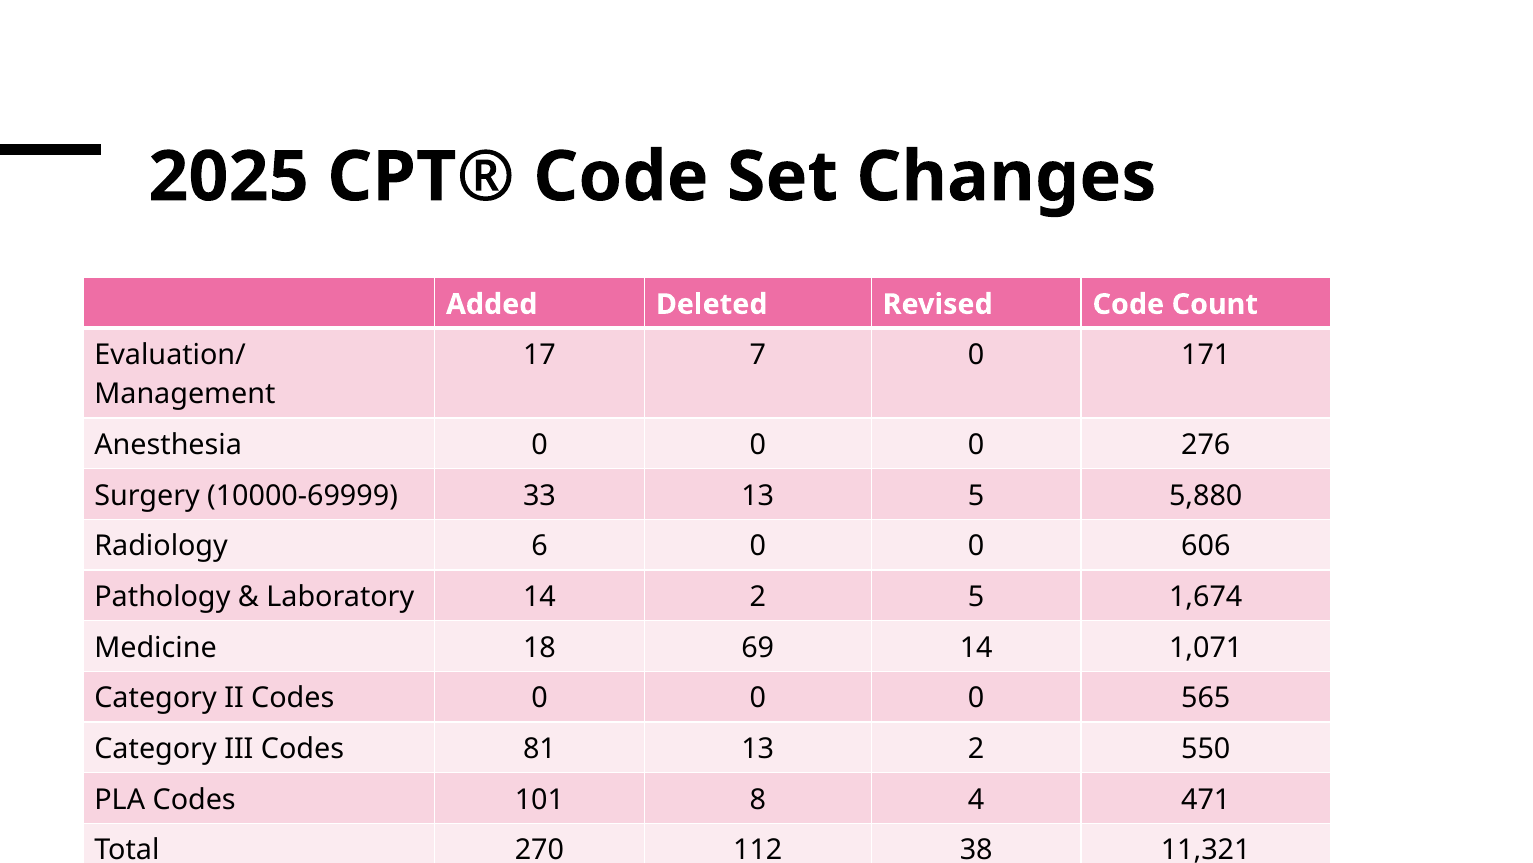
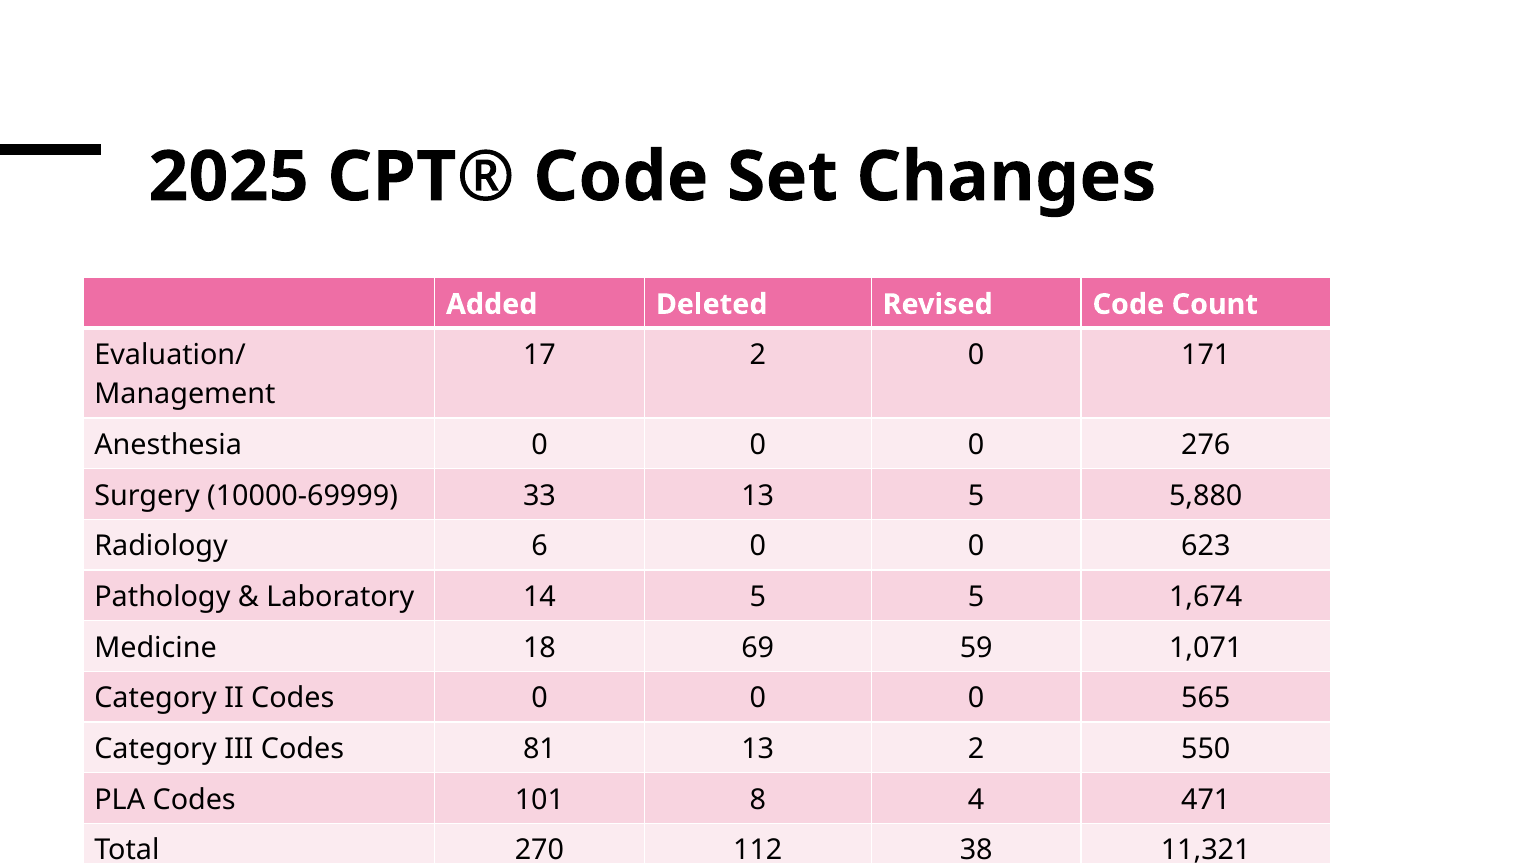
17 7: 7 -> 2
606: 606 -> 623
14 2: 2 -> 5
69 14: 14 -> 59
